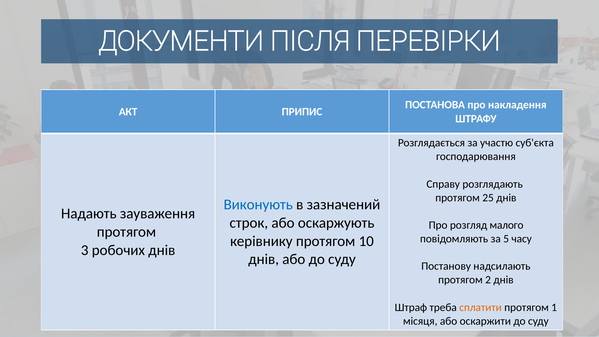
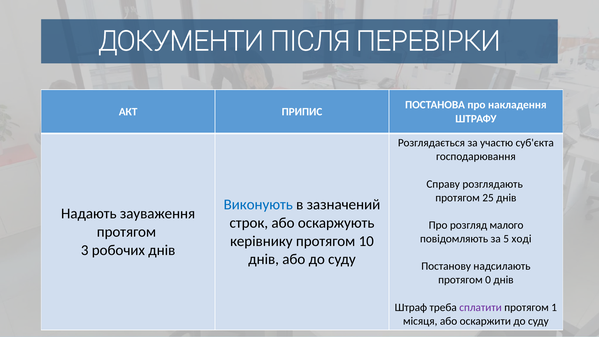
часу: часу -> ході
2: 2 -> 0
сплатити colour: orange -> purple
